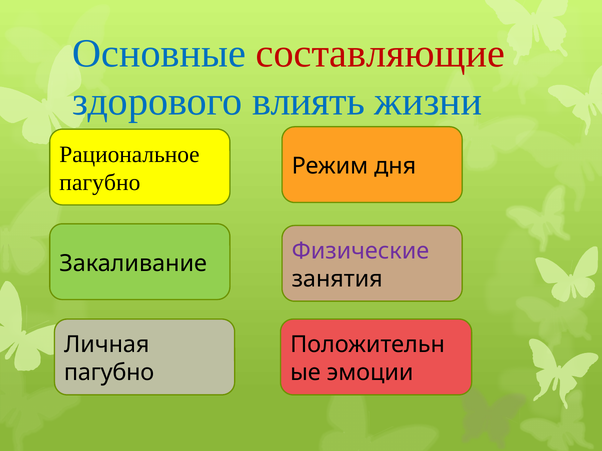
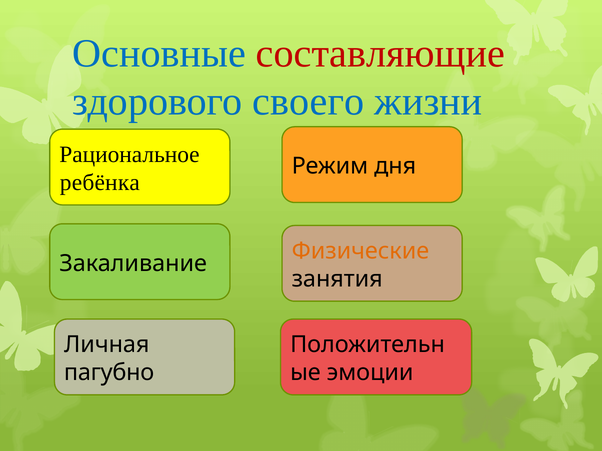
влиять: влиять -> своего
пагубно at (100, 183): пагубно -> ребёнка
Физические colour: purple -> orange
